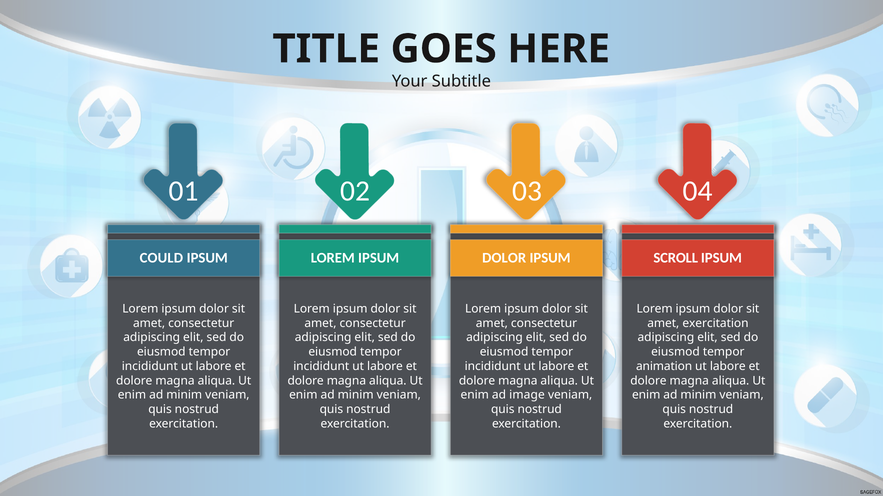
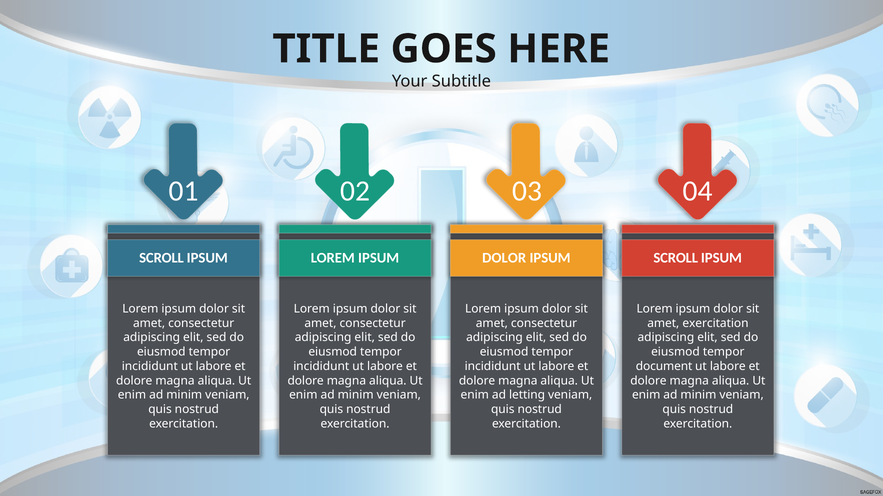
COULD at (161, 258): COULD -> SCROLL
animation: animation -> document
image: image -> letting
